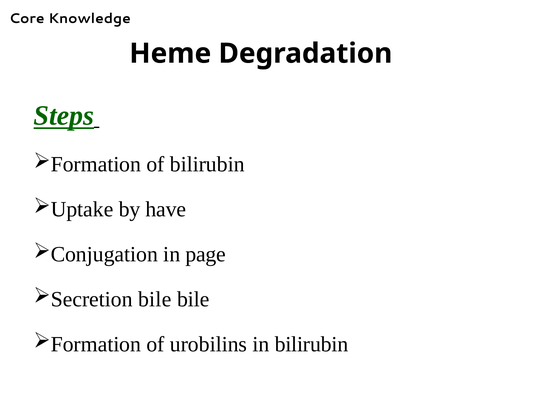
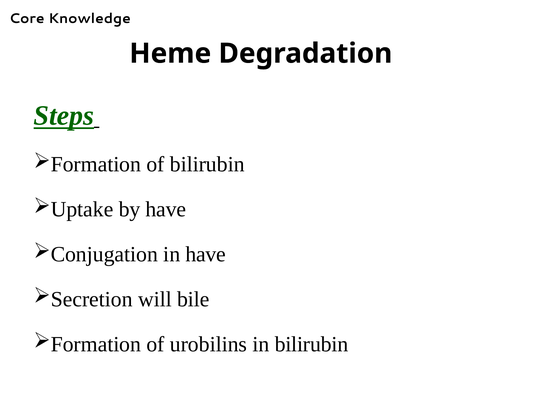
in page: page -> have
bile at (155, 299): bile -> will
